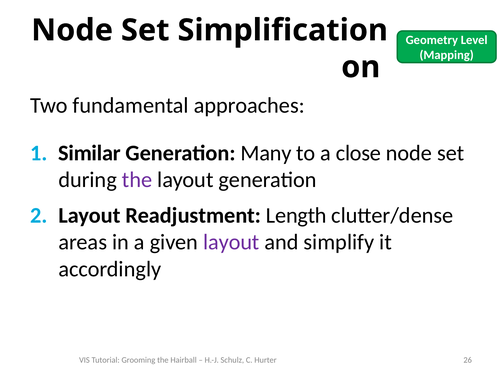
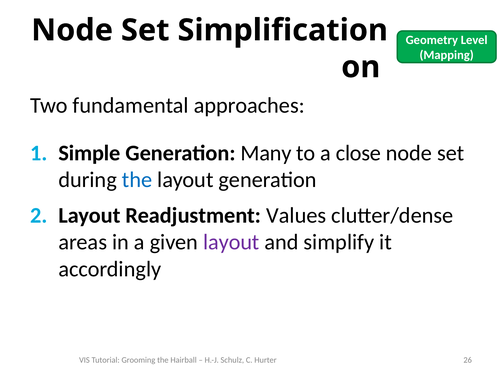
Similar: Similar -> Simple
the at (137, 180) colour: purple -> blue
Length: Length -> Values
